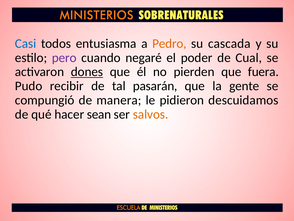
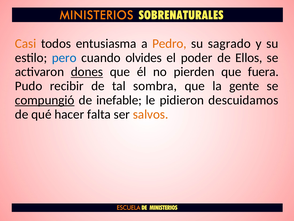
Casi colour: blue -> orange
cascada: cascada -> sagrado
pero colour: purple -> blue
negaré: negaré -> olvides
Cual: Cual -> Ellos
pasarán: pasarán -> sombra
compungió underline: none -> present
manera: manera -> inefable
sean: sean -> falta
